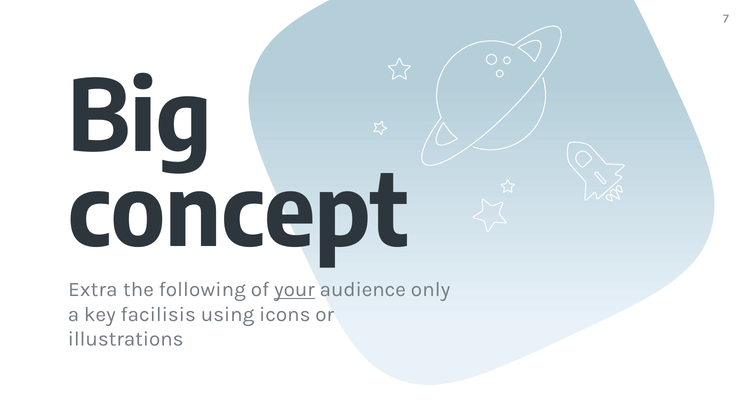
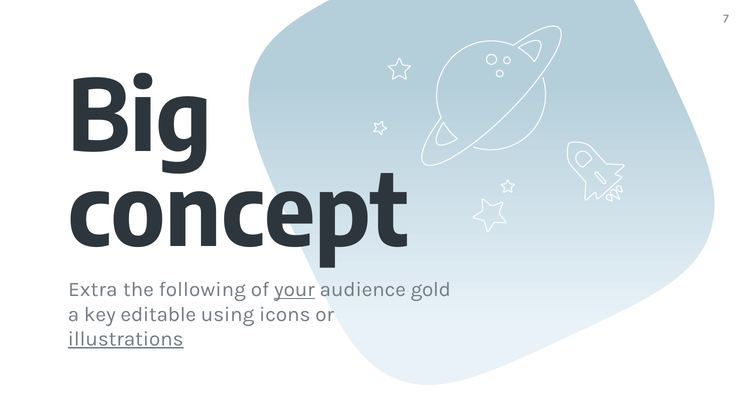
only: only -> gold
facilisis: facilisis -> editable
illustrations underline: none -> present
